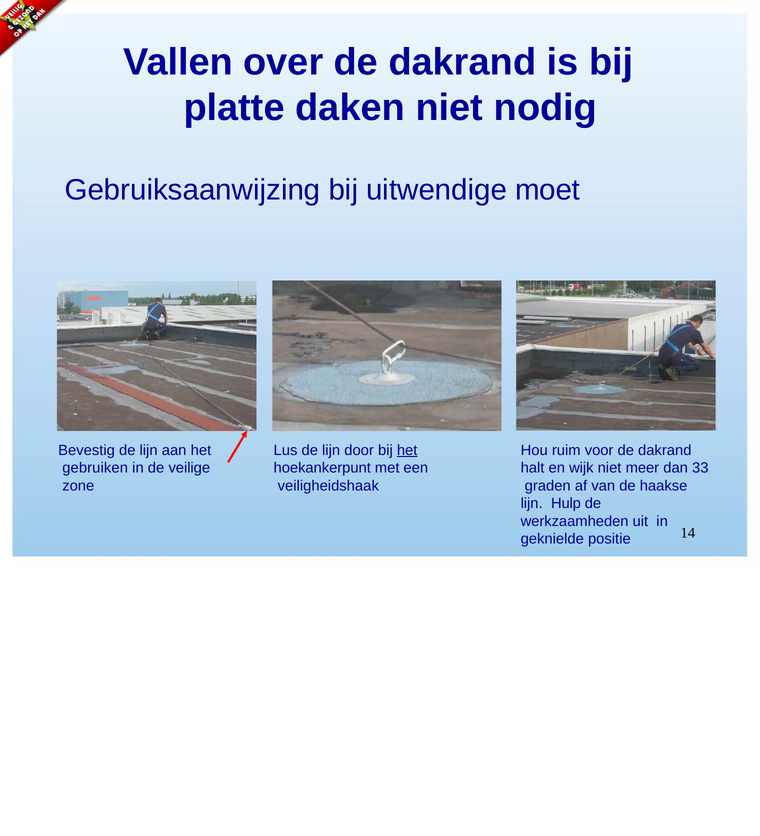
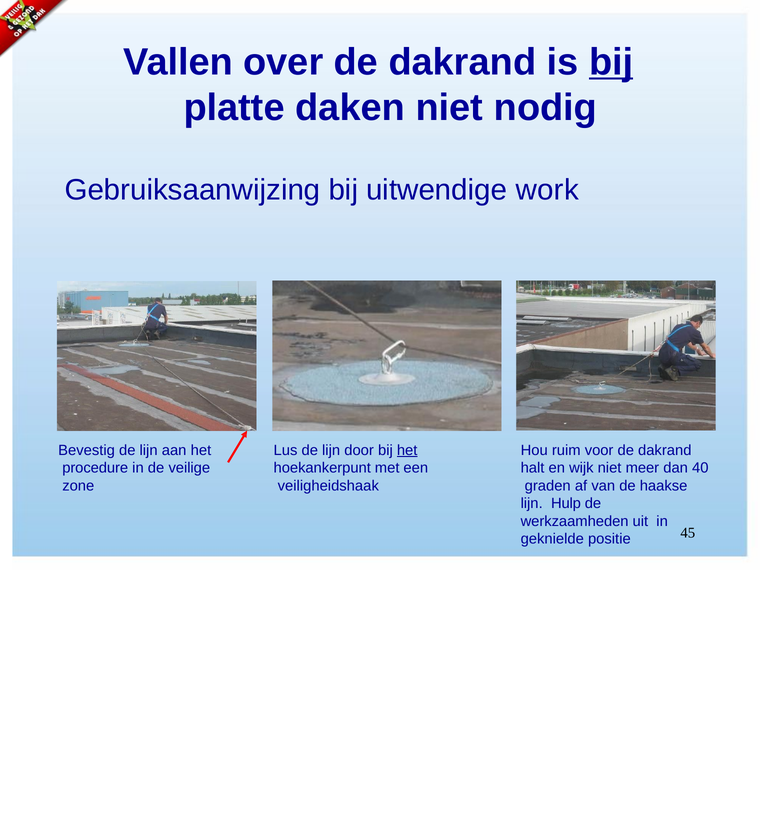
bij at (611, 62) underline: none -> present
moet: moet -> work
gebruiken: gebruiken -> procedure
33: 33 -> 40
14: 14 -> 45
